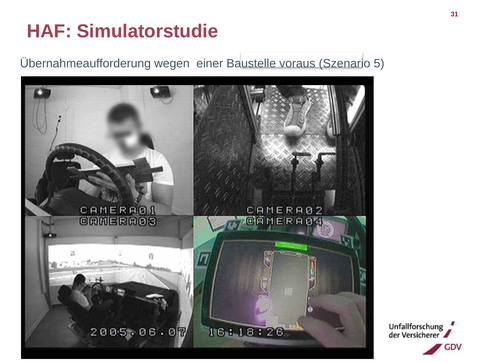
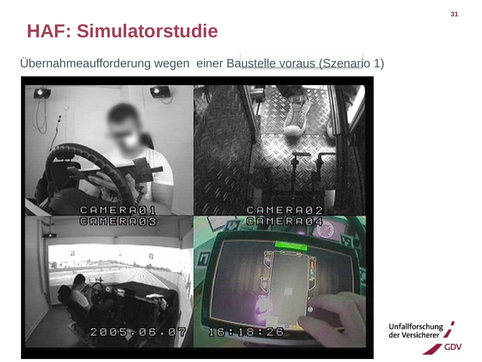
5: 5 -> 1
